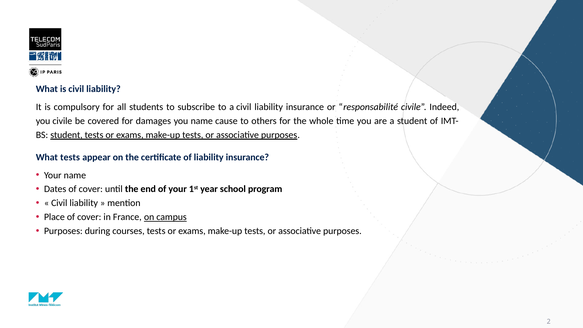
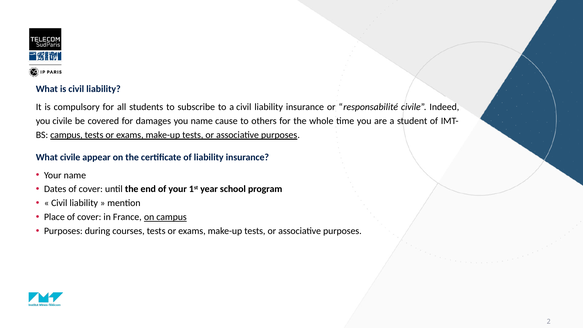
student at (66, 135): student -> campus
What tests: tests -> civile
